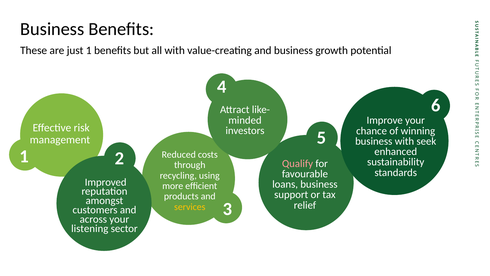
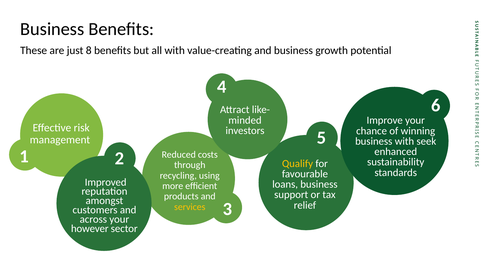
just 1: 1 -> 8
Qualify colour: pink -> yellow
listening: listening -> however
